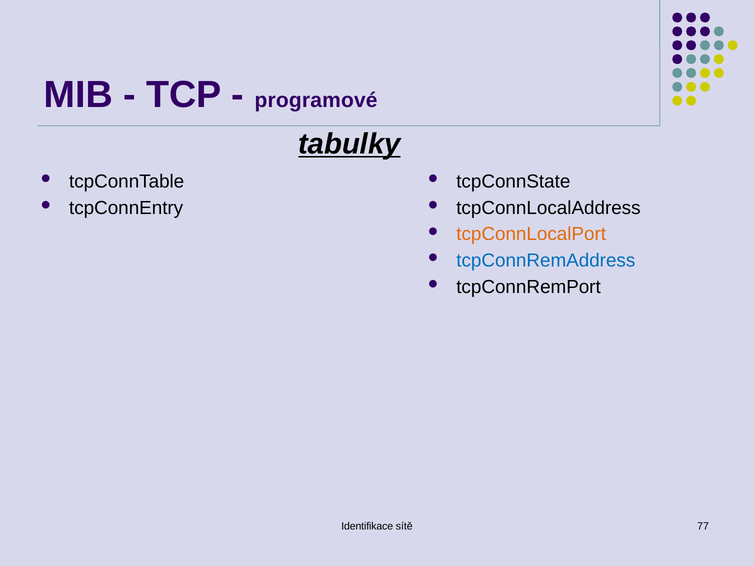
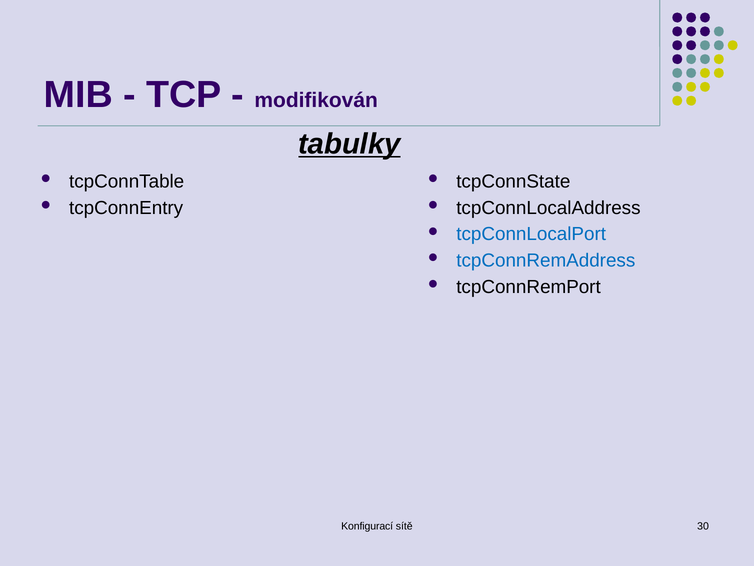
programové: programové -> modifikován
tcpConnLocalPort colour: orange -> blue
Identifikace: Identifikace -> Konfigurací
77: 77 -> 30
